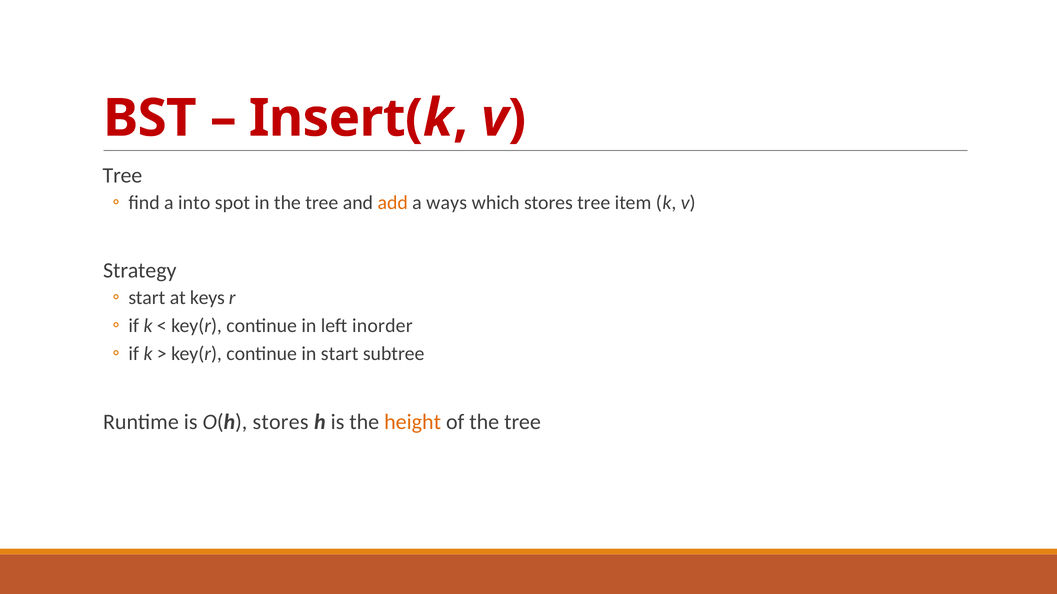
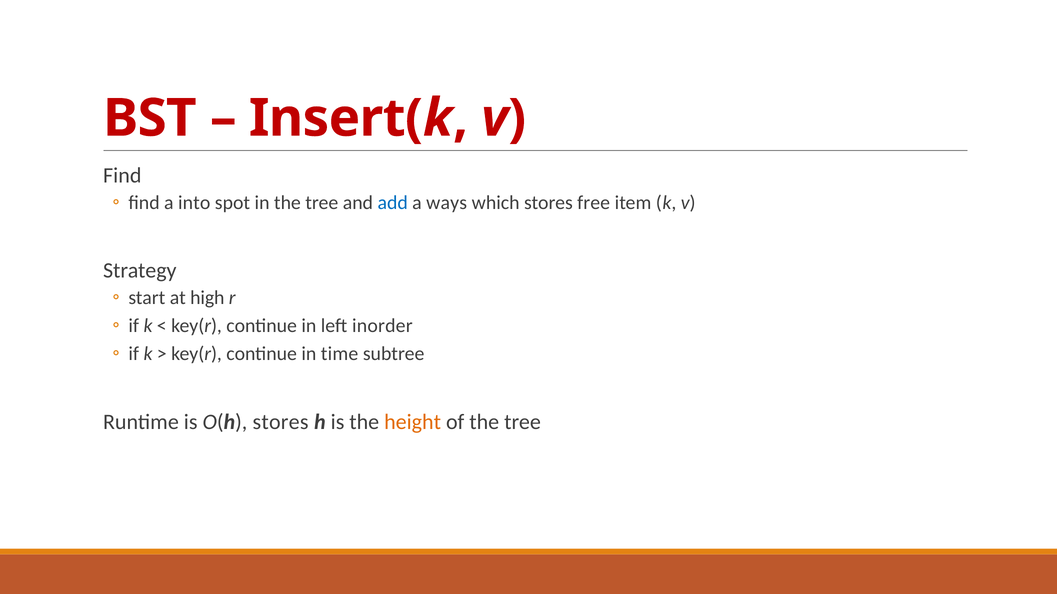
Tree at (122, 176): Tree -> Find
add colour: orange -> blue
stores tree: tree -> free
keys: keys -> high
in start: start -> time
